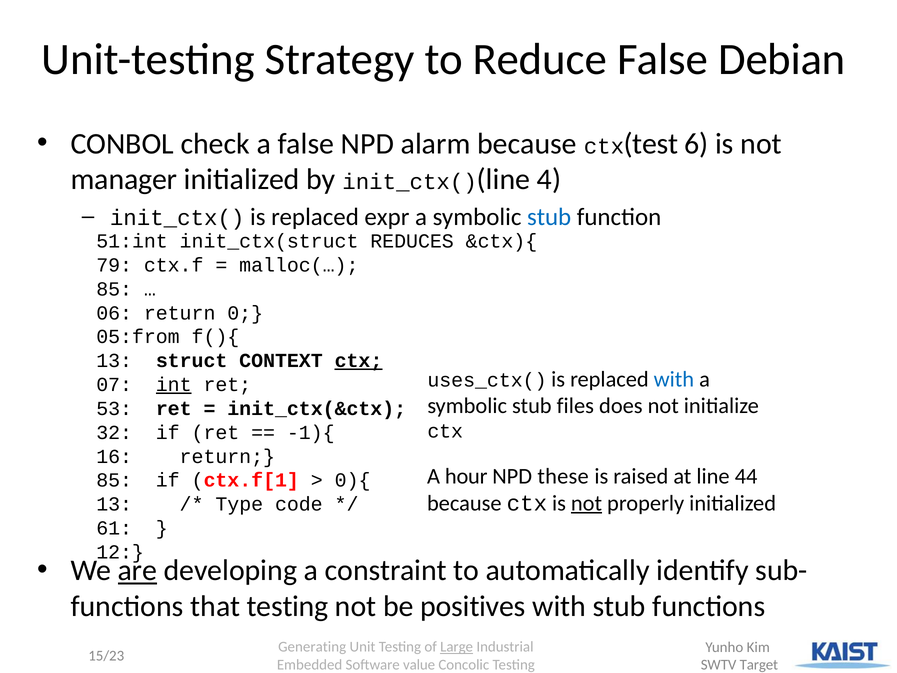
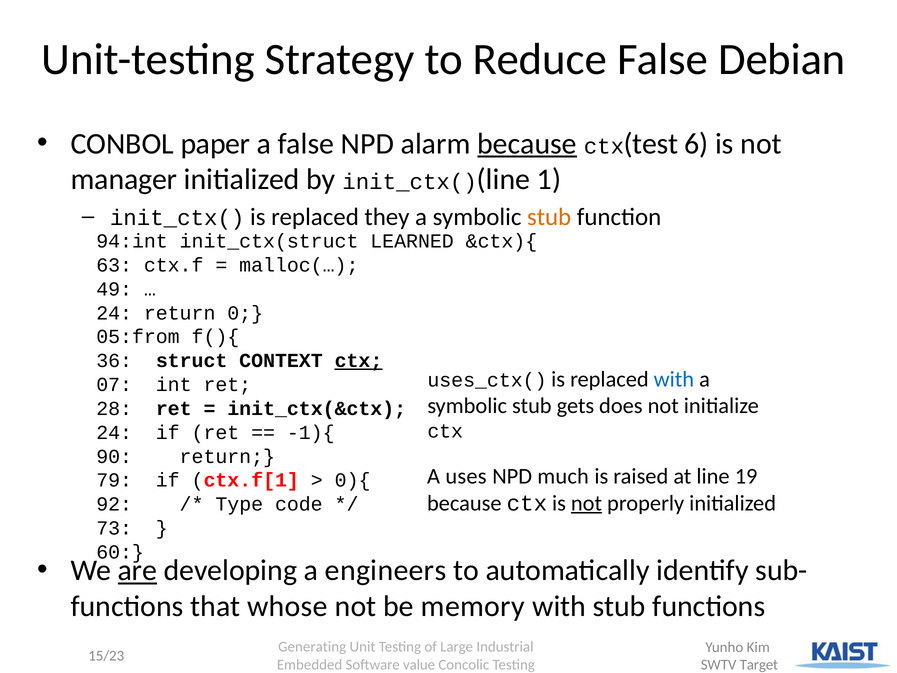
check: check -> paper
because at (527, 144) underline: none -> present
4: 4 -> 1
expr: expr -> they
stub at (549, 217) colour: blue -> orange
51:int: 51:int -> 94:int
REDUCES: REDUCES -> LEARNED
79: 79 -> 63
85 at (114, 289): 85 -> 49
06 at (114, 313): 06 -> 24
13 at (114, 361): 13 -> 36
int underline: present -> none
files: files -> gets
53: 53 -> 28
32 at (114, 432): 32 -> 24
16: 16 -> 90
hour: hour -> uses
these: these -> much
44: 44 -> 19
85 at (114, 480): 85 -> 79
13 at (114, 504): 13 -> 92
61: 61 -> 73
12: 12 -> 60
constraint: constraint -> engineers
that testing: testing -> whose
positives: positives -> memory
Large underline: present -> none
